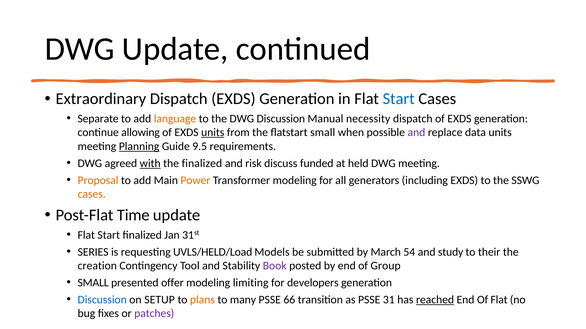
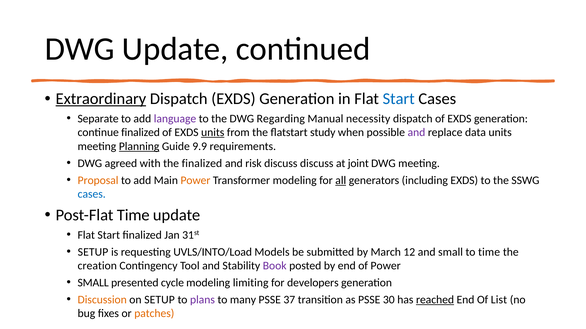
Extraordinary underline: none -> present
language colour: orange -> purple
DWG Discussion: Discussion -> Regarding
continue allowing: allowing -> finalized
flatstart small: small -> study
9.5: 9.5 -> 9.9
with underline: present -> none
discuss funded: funded -> discuss
held: held -> joint
all underline: none -> present
cases at (92, 194) colour: orange -> blue
SERIES at (93, 252): SERIES -> SETUP
UVLS/HELD/Load: UVLS/HELD/Load -> UVLS/INTO/Load
54: 54 -> 12
and study: study -> small
to their: their -> time
of Group: Group -> Power
offer: offer -> cycle
Discussion at (102, 300) colour: blue -> orange
plans colour: orange -> purple
66: 66 -> 37
31: 31 -> 30
Of Flat: Flat -> List
patches colour: purple -> orange
